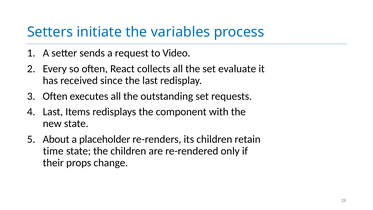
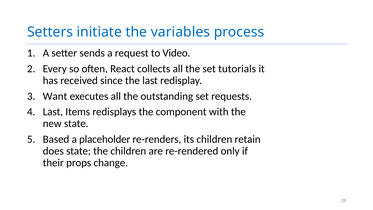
evaluate: evaluate -> tutorials
Often at (55, 96): Often -> Want
About: About -> Based
time: time -> does
